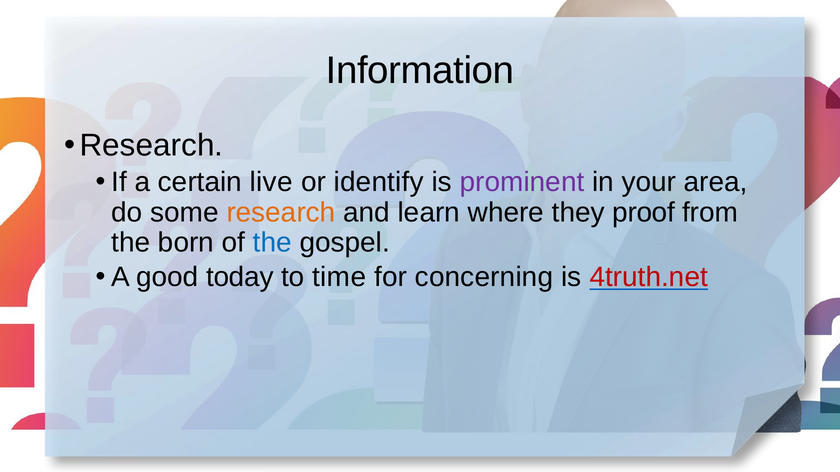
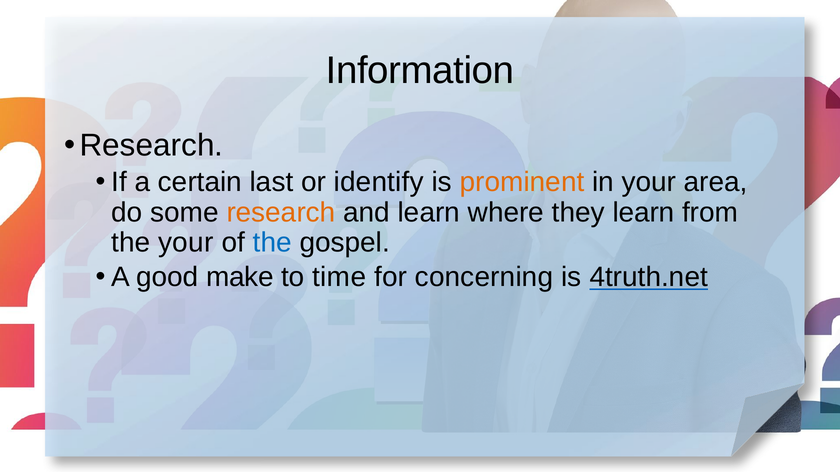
live: live -> last
prominent colour: purple -> orange
they proof: proof -> learn
the born: born -> your
today: today -> make
4truth.net colour: red -> black
